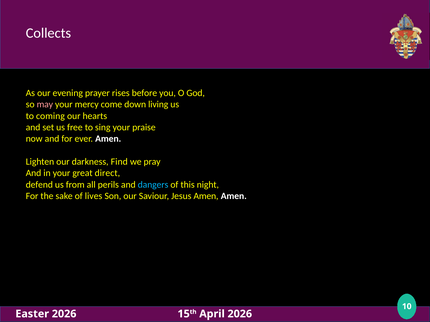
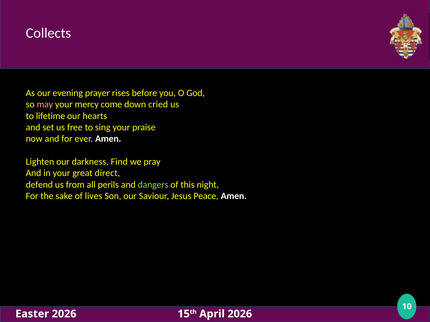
living: living -> cried
coming: coming -> lifetime
dangers colour: light blue -> light green
Jesus Amen: Amen -> Peace
